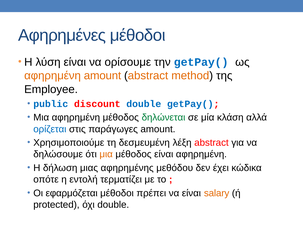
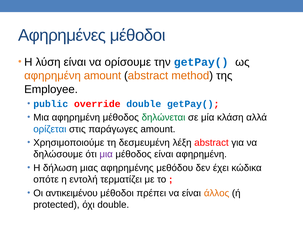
discount: discount -> override
μια at (106, 154) colour: orange -> purple
εφαρμόζεται: εφαρμόζεται -> αντικειμένου
salary: salary -> άλλος
